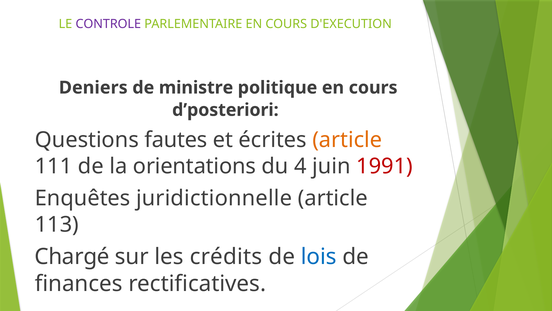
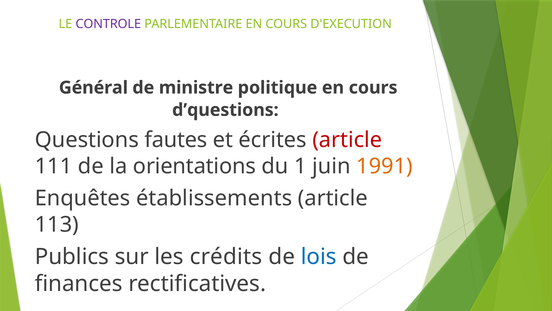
Deniers: Deniers -> Général
d’posteriori: d’posteriori -> d’questions
article at (347, 140) colour: orange -> red
4: 4 -> 1
1991 colour: red -> orange
juridictionnelle: juridictionnelle -> établissements
Chargé: Chargé -> Publics
